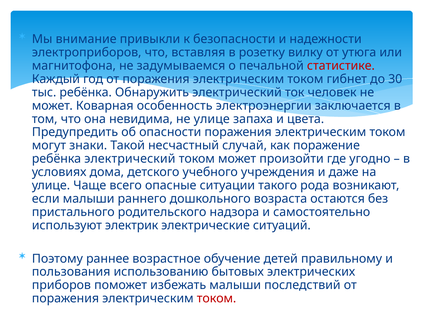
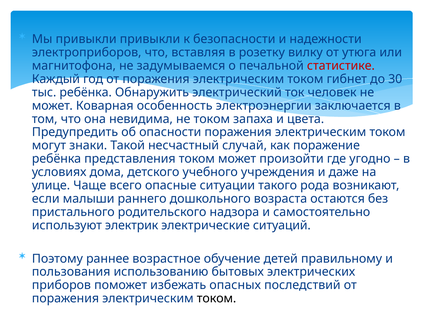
Мы внимание: внимание -> привыкли
не улице: улице -> током
ребёнка электрический: электрический -> представления
избежать малыши: малыши -> опасных
током at (217, 299) colour: red -> black
